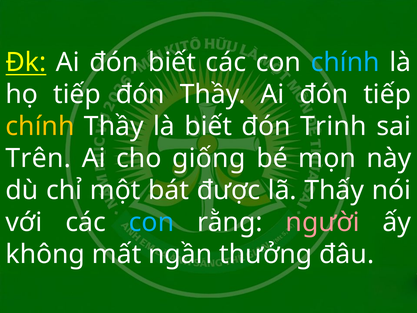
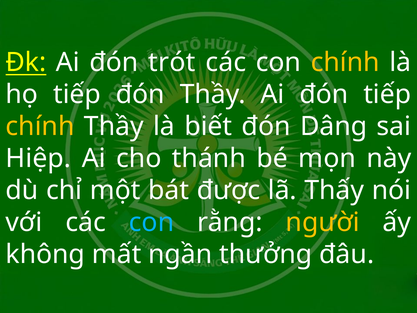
đón biết: biết -> trót
chính at (345, 63) colour: light blue -> yellow
Trinh: Trinh -> Dâng
Trên: Trên -> Hiệp
giống: giống -> thánh
người colour: pink -> yellow
